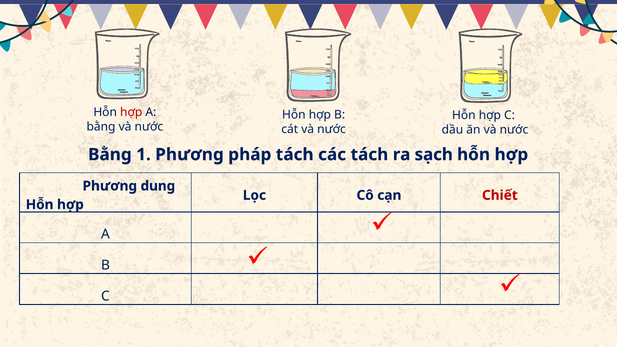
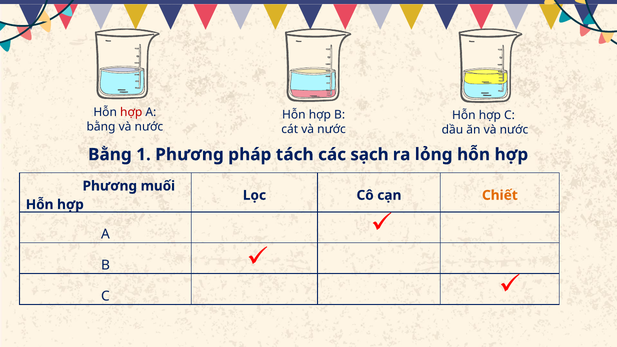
các tách: tách -> sạch
sạch: sạch -> lỏng
dung: dung -> muối
Chiết colour: red -> orange
